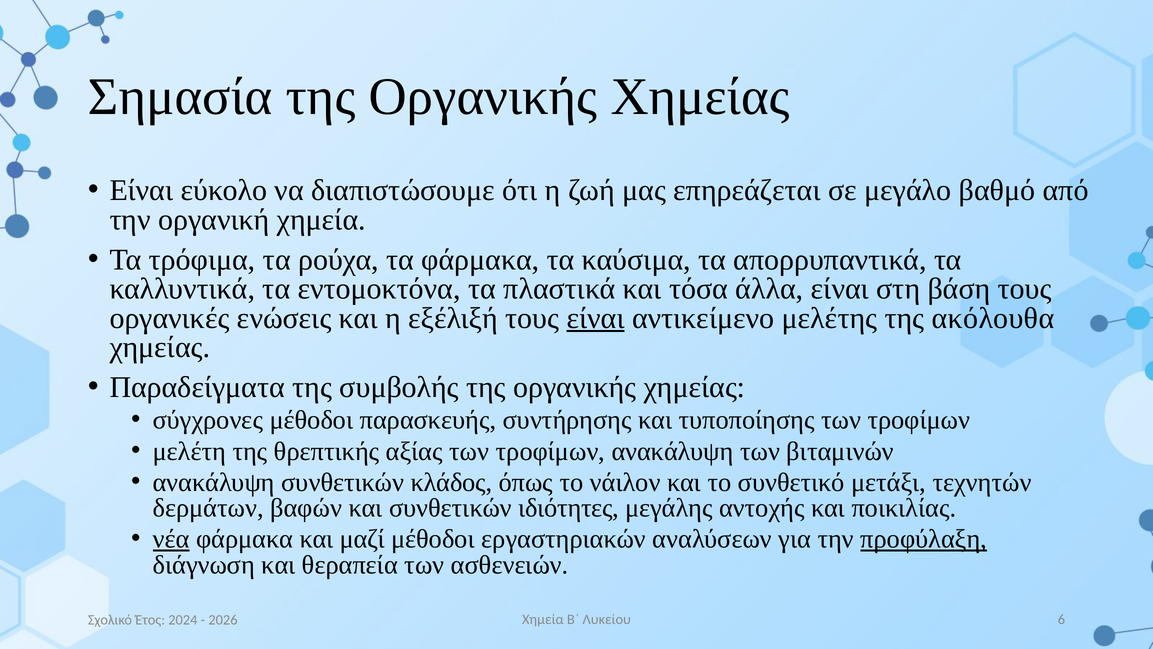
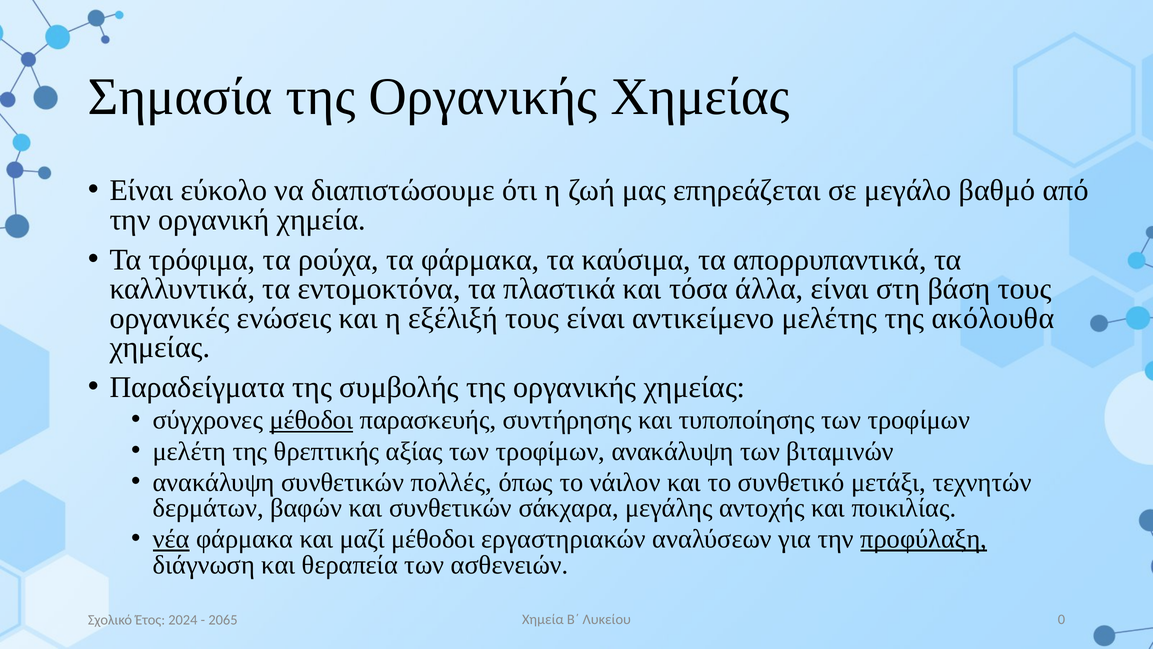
είναι at (596, 318) underline: present -> none
μέθοδοι at (311, 420) underline: none -> present
κλάδος: κλάδος -> πολλές
ιδιότητες: ιδιότητες -> σάκχαρα
6: 6 -> 0
2026: 2026 -> 2065
